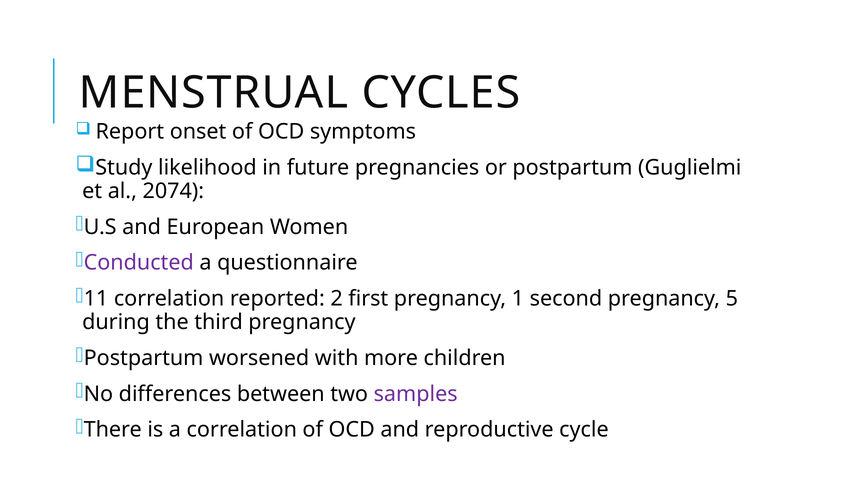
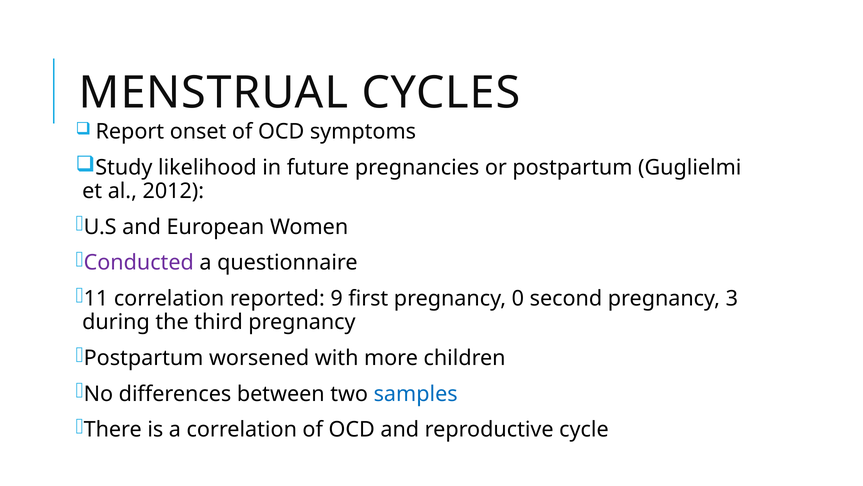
2074: 2074 -> 2012
2: 2 -> 9
1: 1 -> 0
5: 5 -> 3
samples colour: purple -> blue
